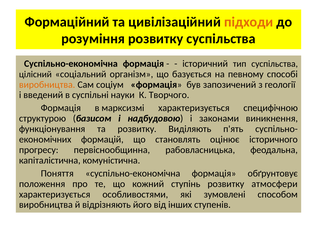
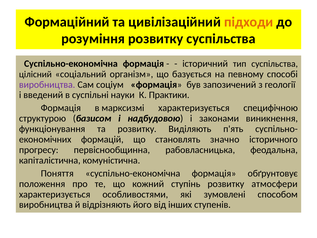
виробництва at (47, 84) colour: orange -> purple
Творчого: Творчого -> Практики
оцінює: оцінює -> значно
